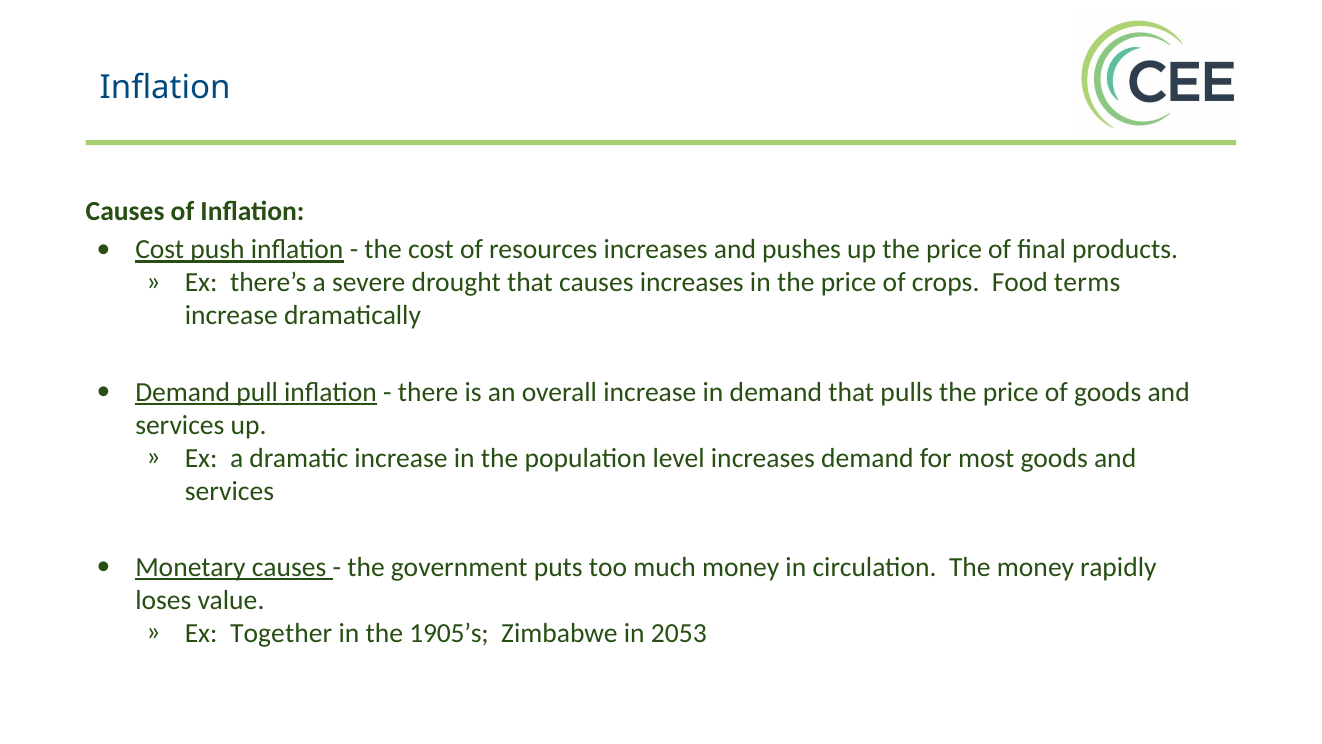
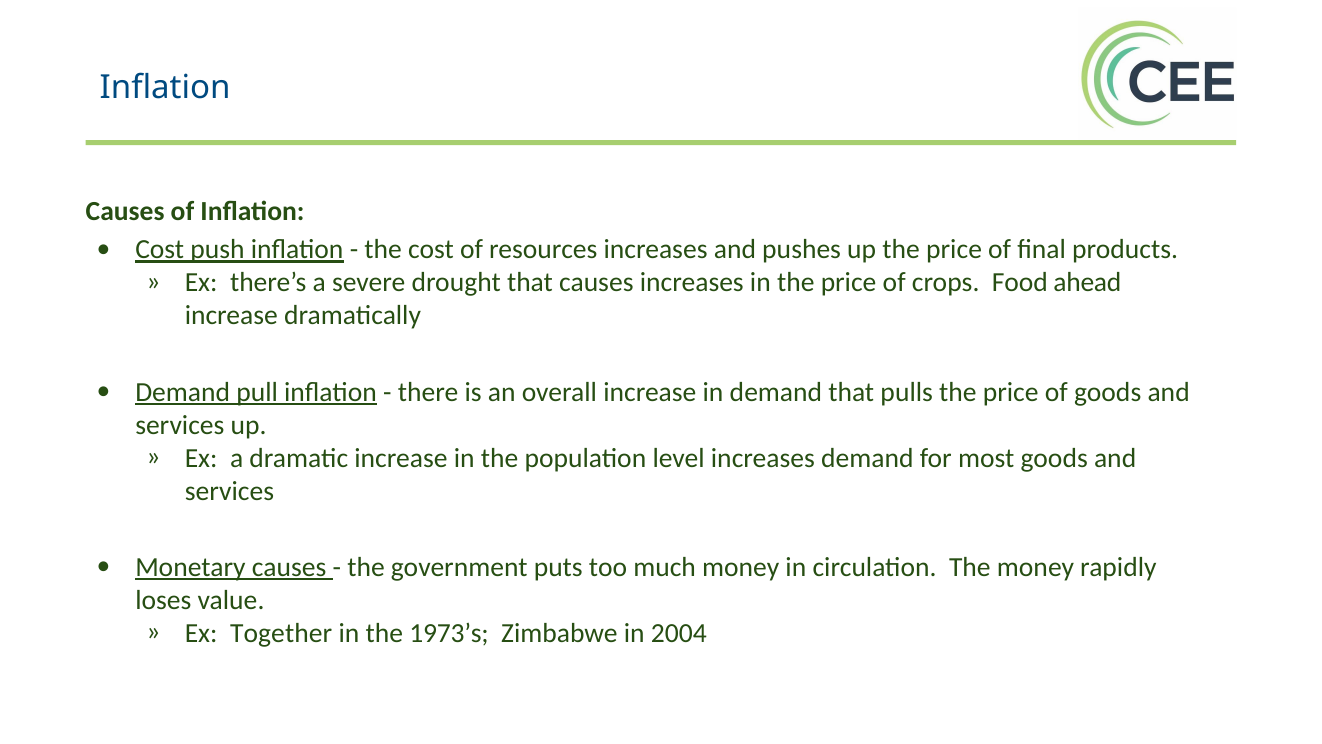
terms: terms -> ahead
1905’s: 1905’s -> 1973’s
2053: 2053 -> 2004
